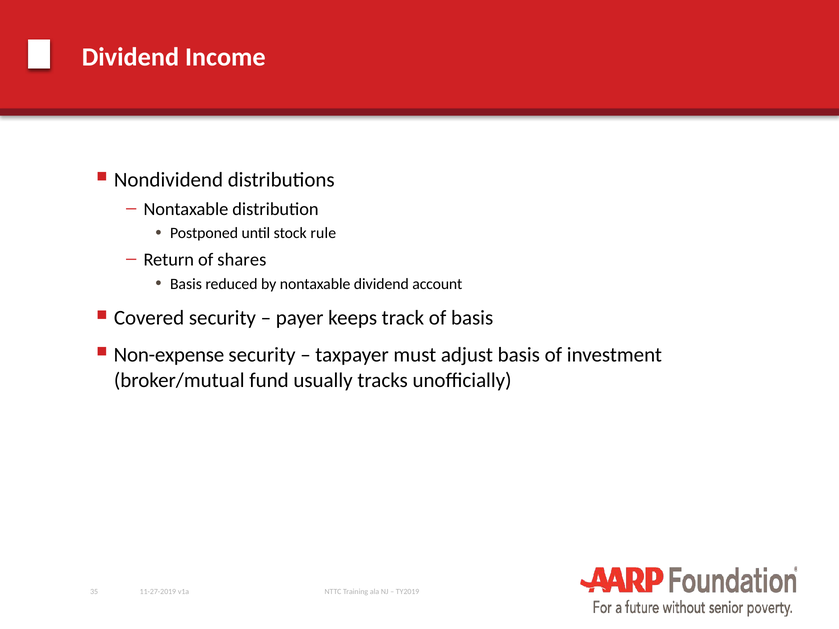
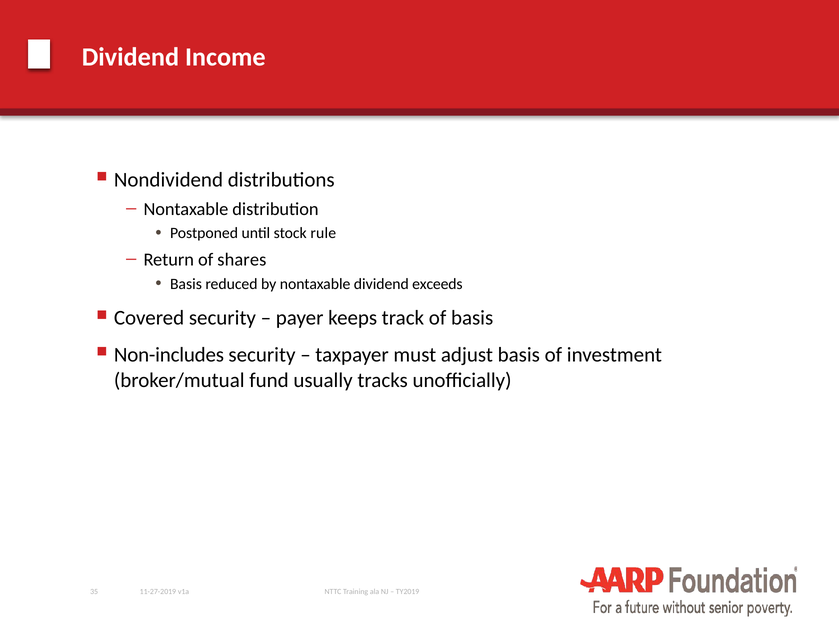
account: account -> exceeds
Non-expense: Non-expense -> Non-includes
